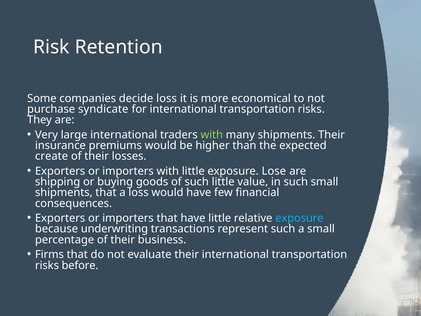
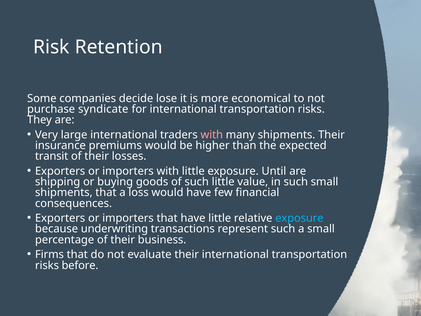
decide loss: loss -> lose
with at (212, 135) colour: light green -> pink
create: create -> transit
Lose: Lose -> Until
